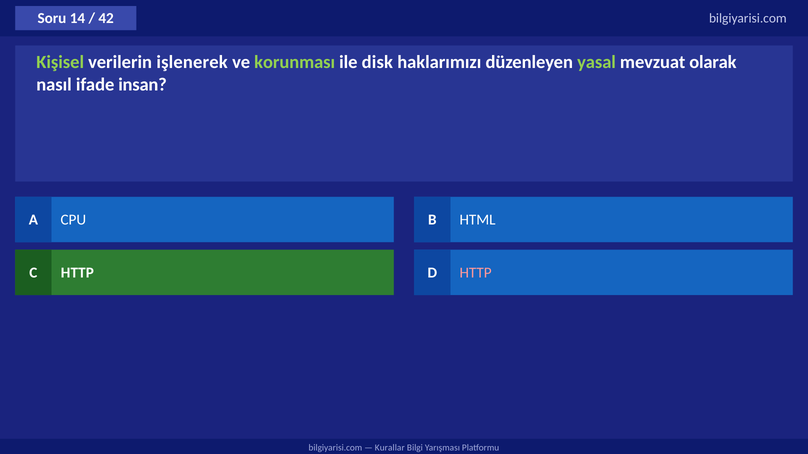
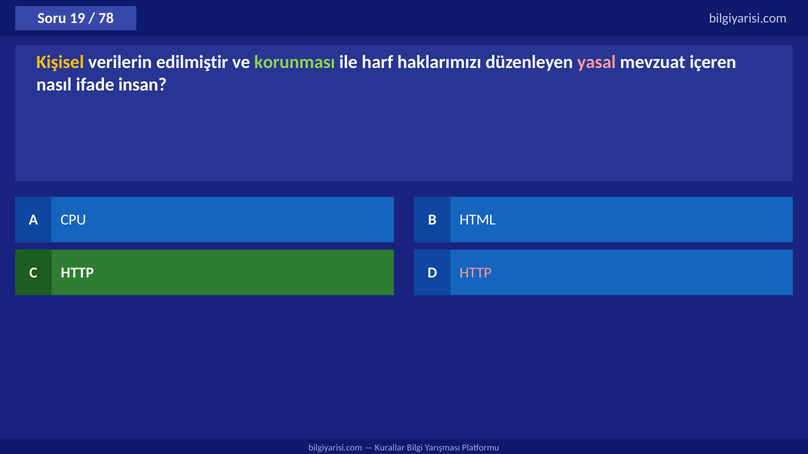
14: 14 -> 19
42: 42 -> 78
Kişisel colour: light green -> yellow
işlenerek: işlenerek -> edilmiştir
disk: disk -> harf
yasal colour: light green -> pink
olarak: olarak -> içeren
